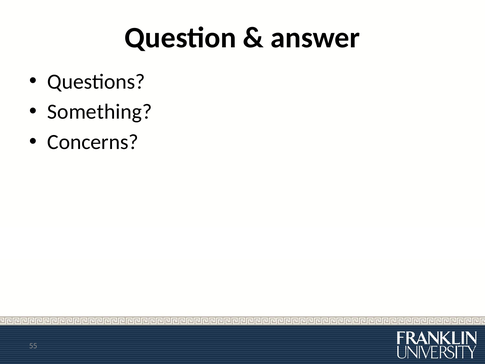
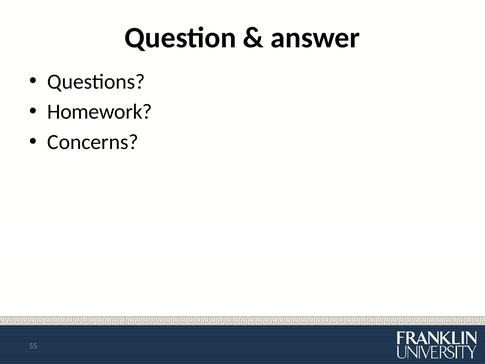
Something: Something -> Homework
